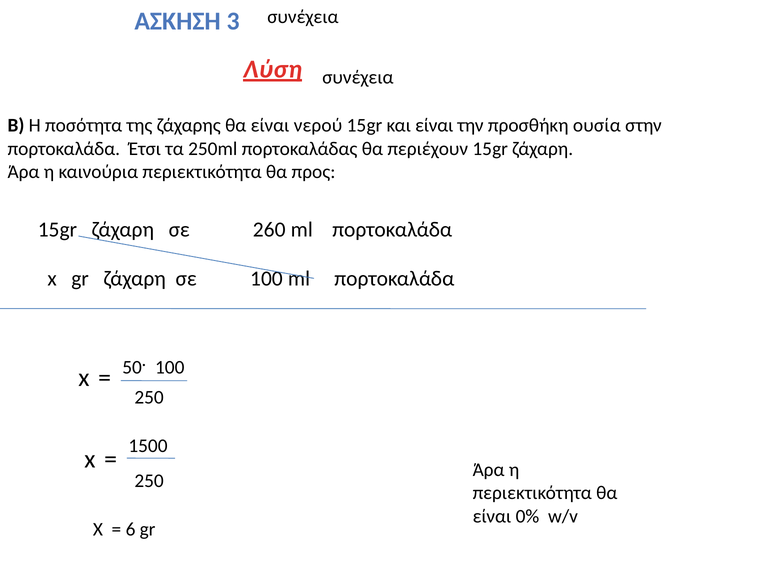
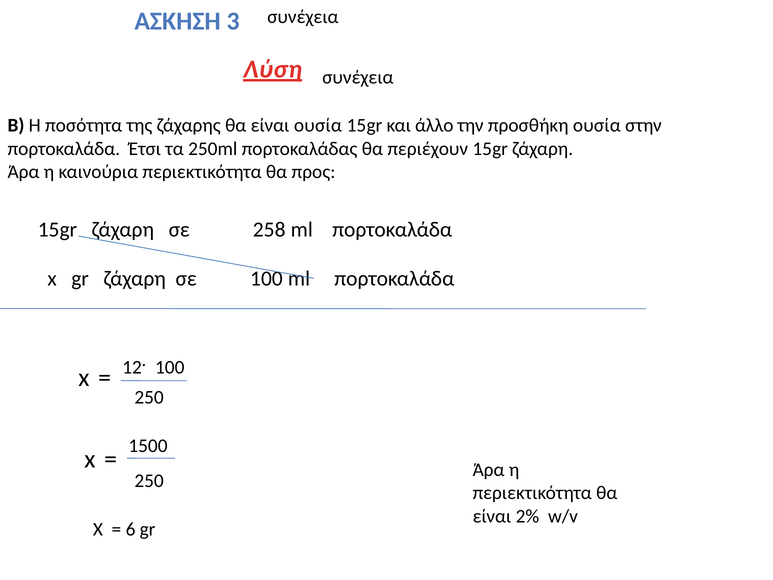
είναι νερού: νερού -> ουσία
και είναι: είναι -> άλλο
260: 260 -> 258
50: 50 -> 12
0%: 0% -> 2%
